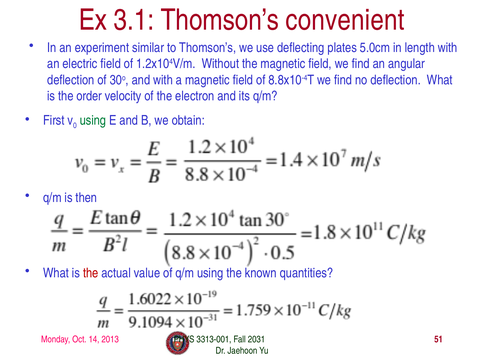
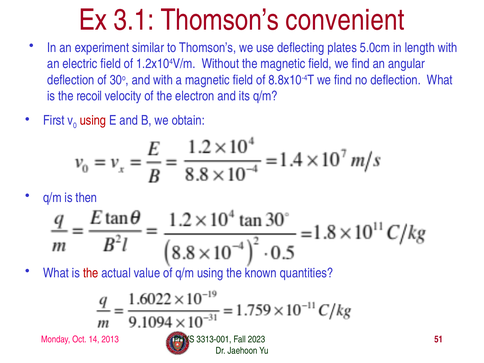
order: order -> recoil
using at (93, 120) colour: green -> red
2031: 2031 -> 2023
